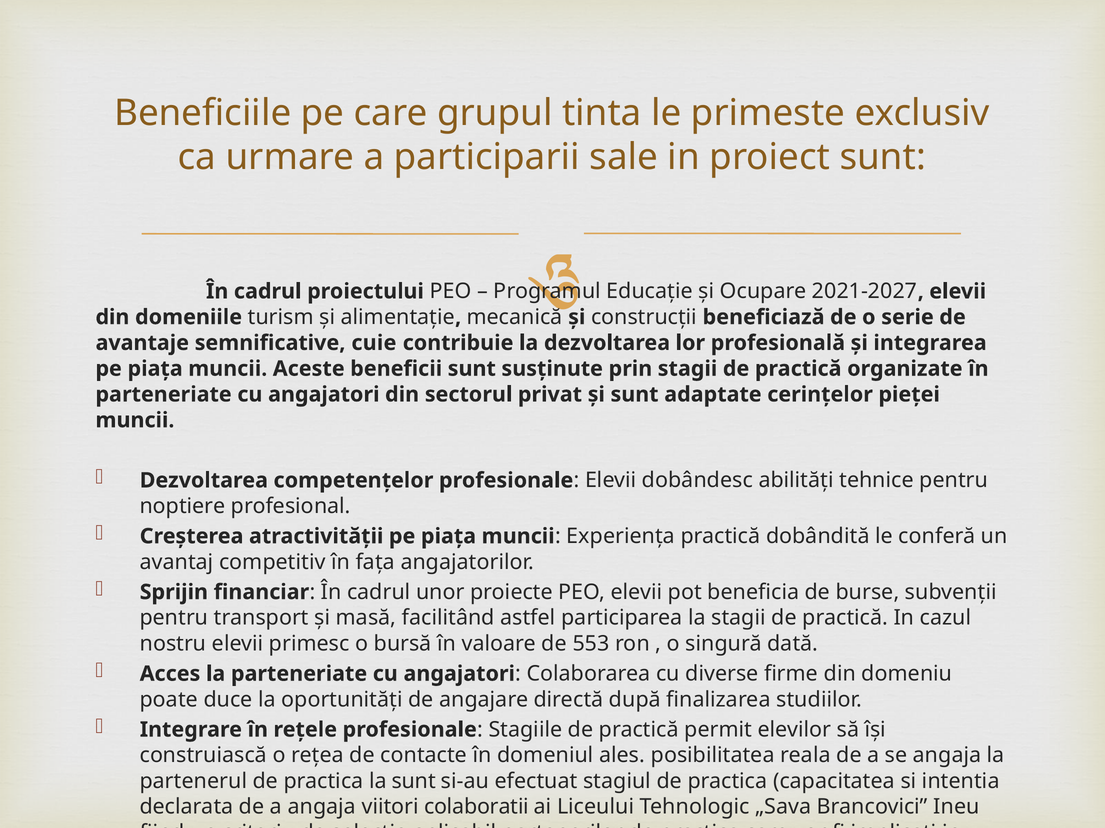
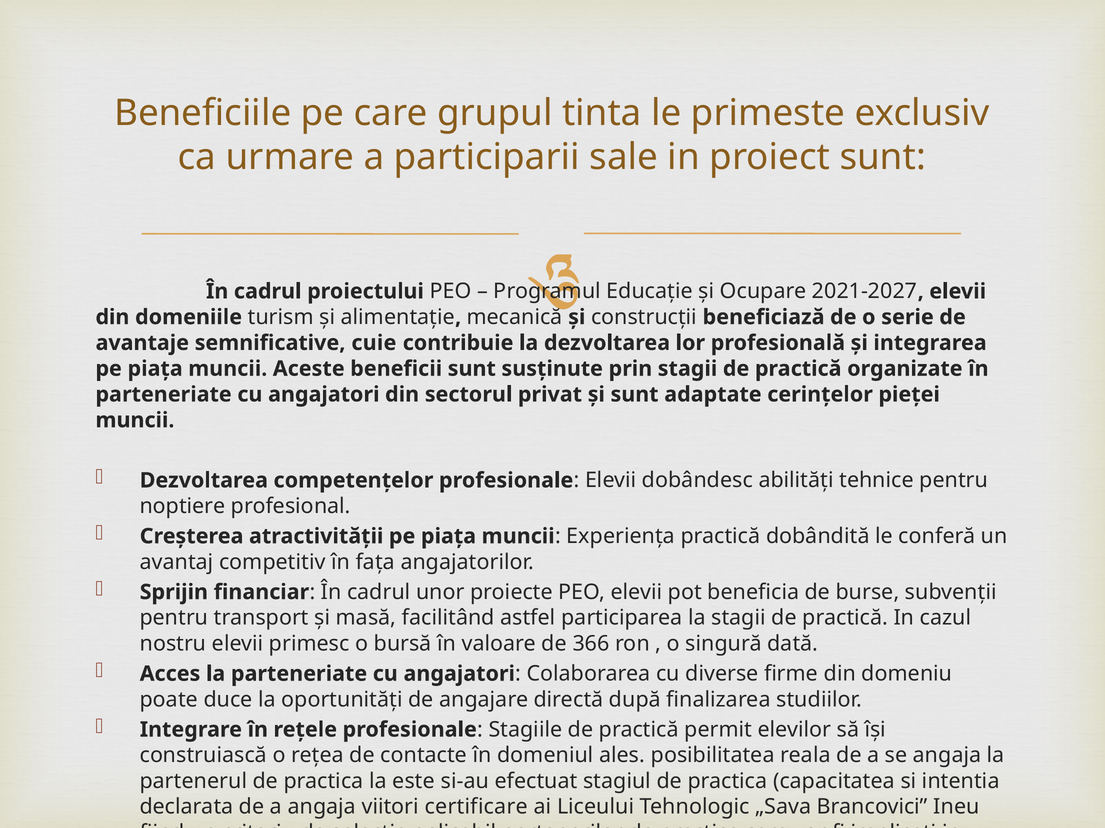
553: 553 -> 366
la sunt: sunt -> este
colaboratii: colaboratii -> certificare
